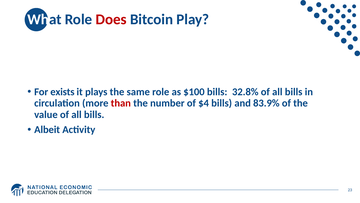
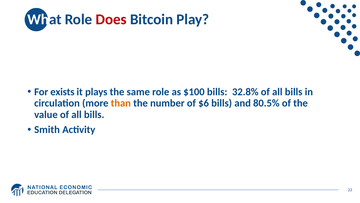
than colour: red -> orange
$4: $4 -> $6
83.9%: 83.9% -> 80.5%
Albeit: Albeit -> Smith
